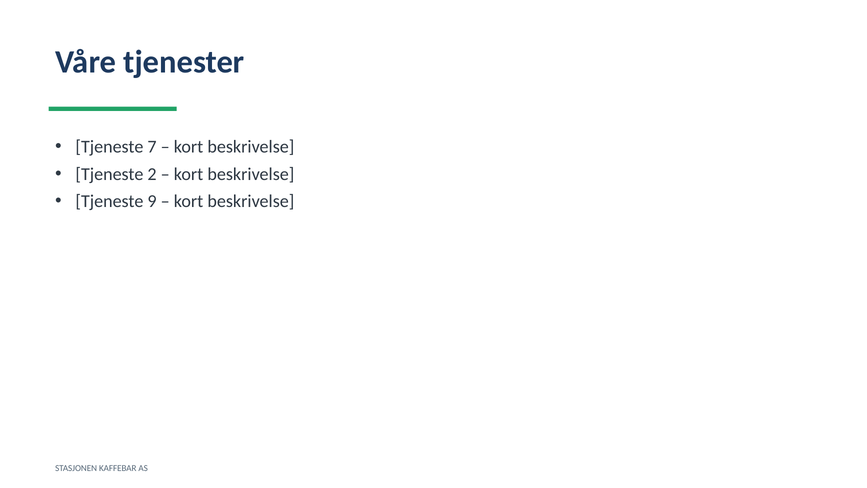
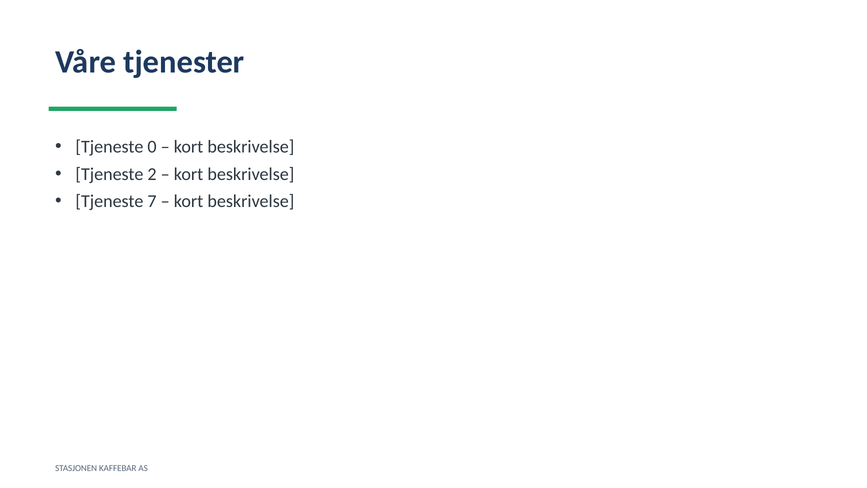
7: 7 -> 0
9: 9 -> 7
